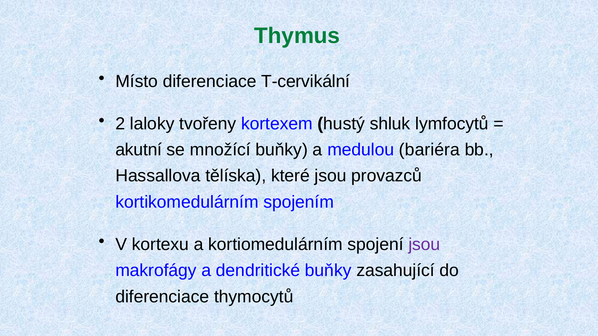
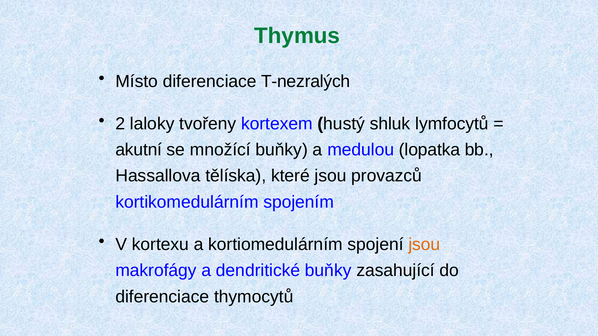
T-cervikální: T-cervikální -> T-nezralých
bariéra: bariéra -> lopatka
jsou at (424, 245) colour: purple -> orange
